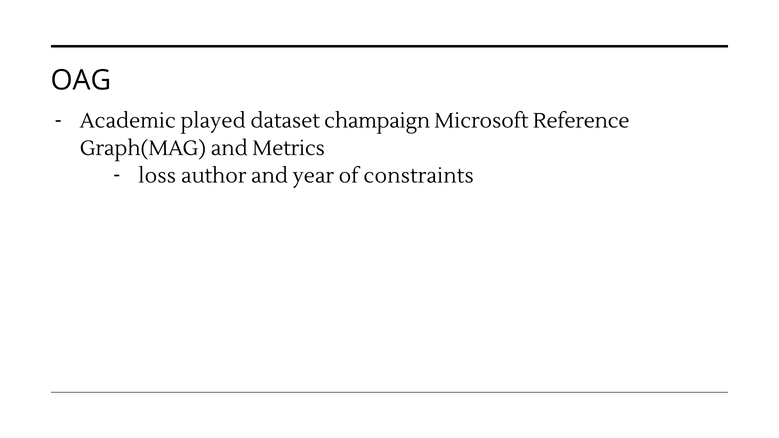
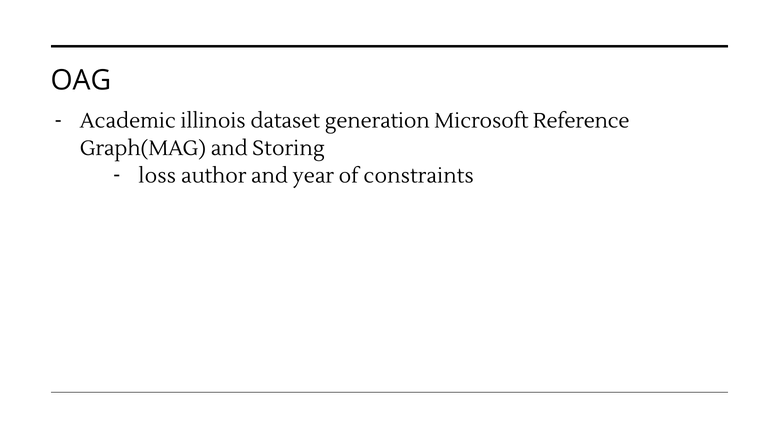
played: played -> illinois
champaign: champaign -> generation
Metrics: Metrics -> Storing
